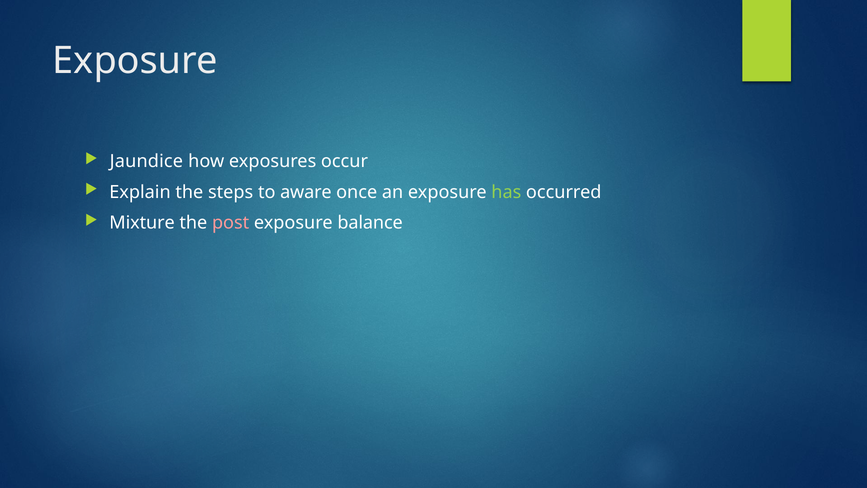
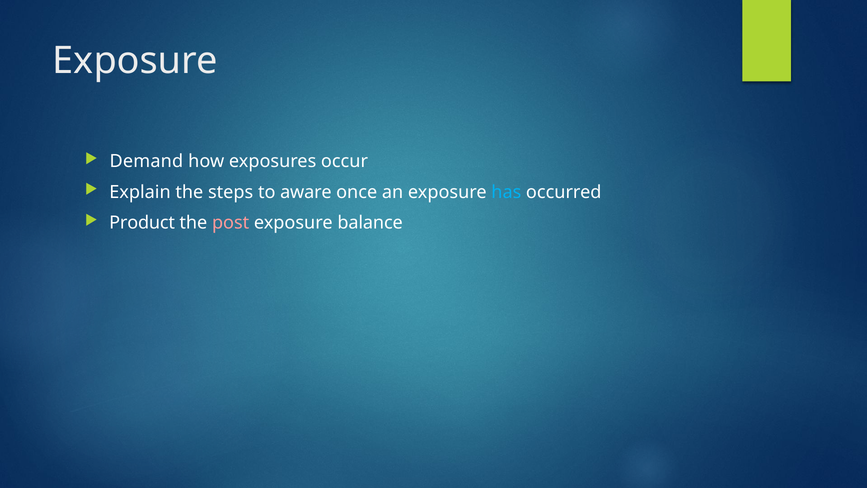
Jaundice: Jaundice -> Demand
has colour: light green -> light blue
Mixture: Mixture -> Product
